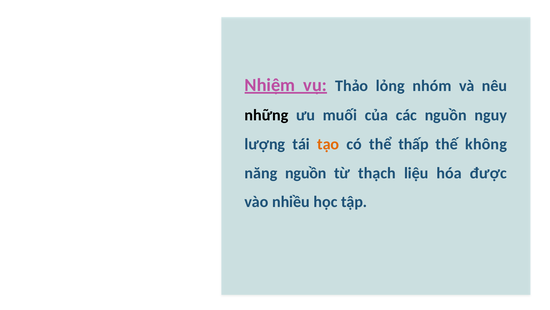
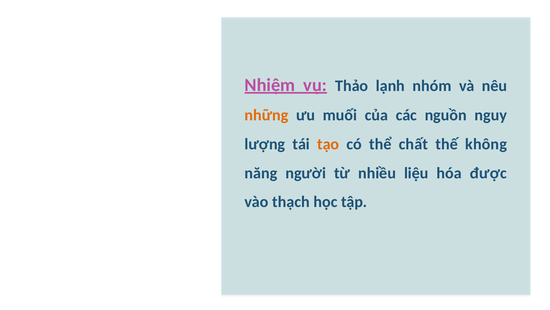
lỏng: lỏng -> lạnh
những colour: black -> orange
thấp: thấp -> chất
năng nguồn: nguồn -> người
thạch: thạch -> nhiều
nhiều: nhiều -> thạch
